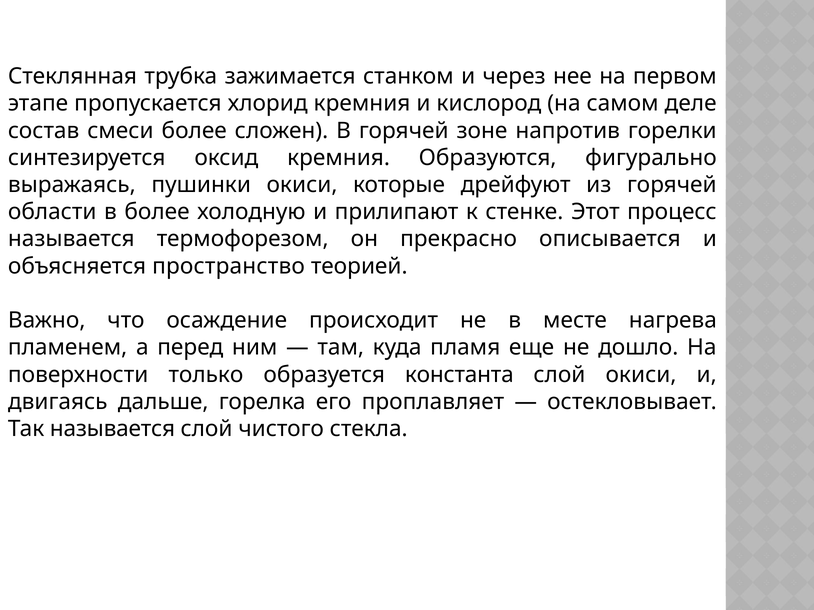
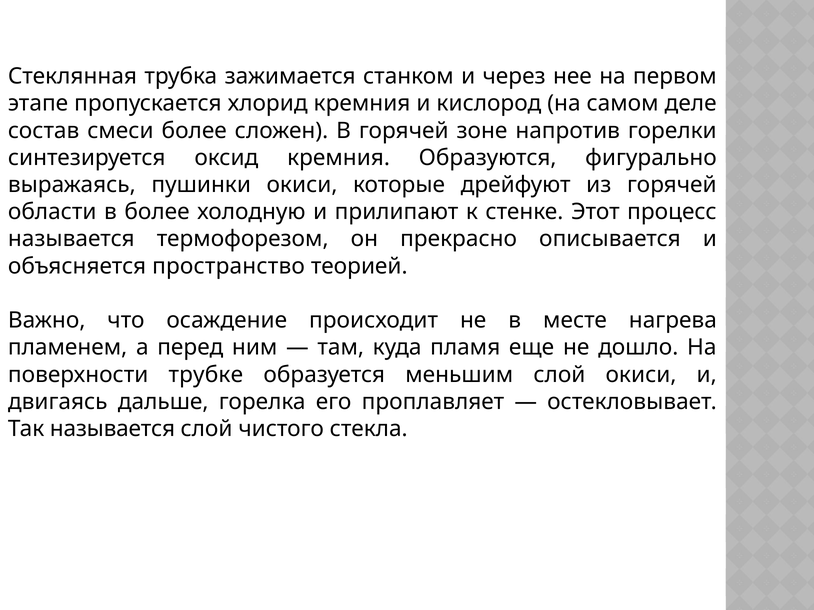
только: только -> трубке
константа: константа -> меньшим
